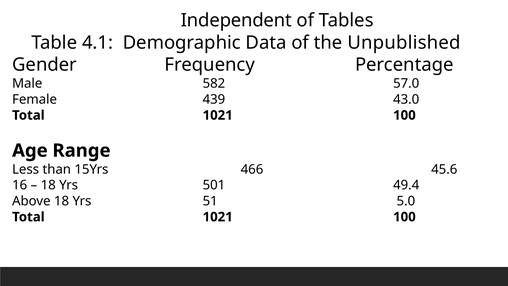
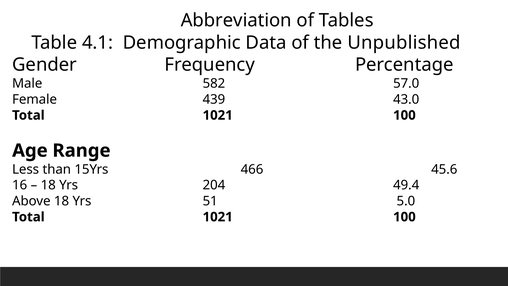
Independent: Independent -> Abbreviation
501: 501 -> 204
